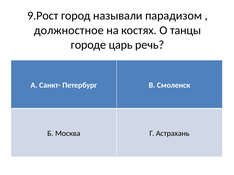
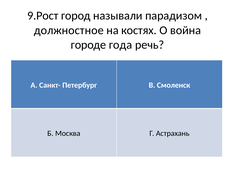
танцы: танцы -> война
царь: царь -> года
